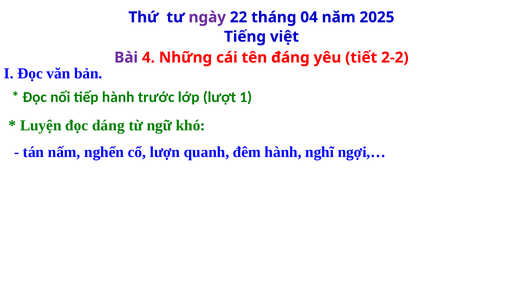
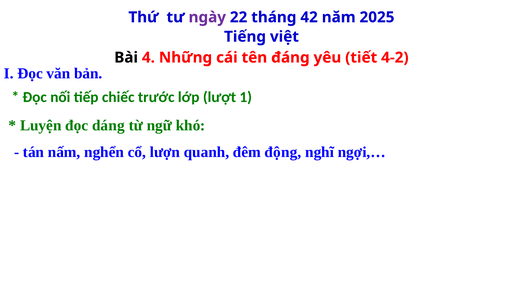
04: 04 -> 42
Bài colour: purple -> black
2-2: 2-2 -> 4-2
tiếp hành: hành -> chiếc
đêm hành: hành -> động
